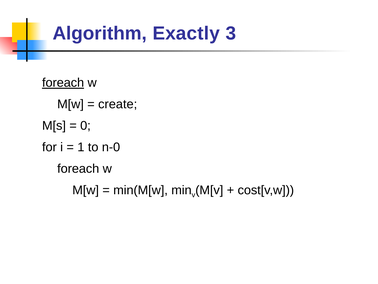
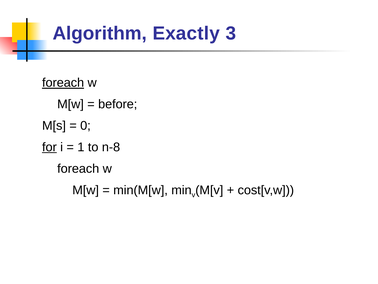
create: create -> before
for underline: none -> present
n-0: n-0 -> n-8
